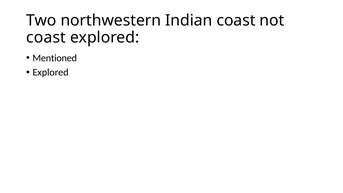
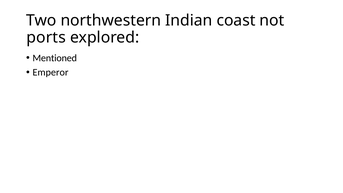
coast at (46, 37): coast -> ports
Explored at (51, 72): Explored -> Emperor
